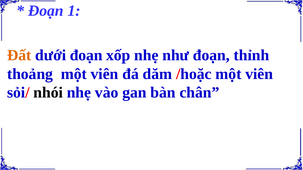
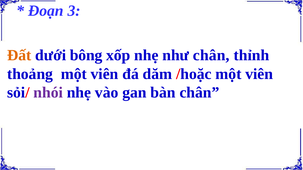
1: 1 -> 3
dưới đoạn: đoạn -> bông
như đoạn: đoạn -> chân
nhói colour: black -> purple
